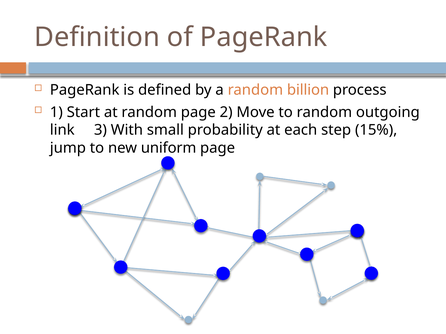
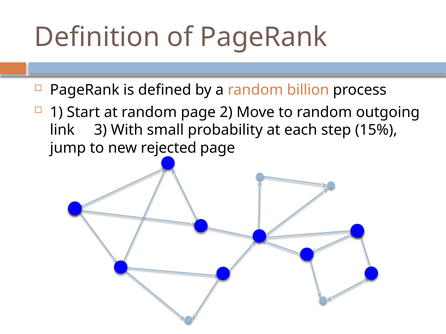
uniform: uniform -> rejected
